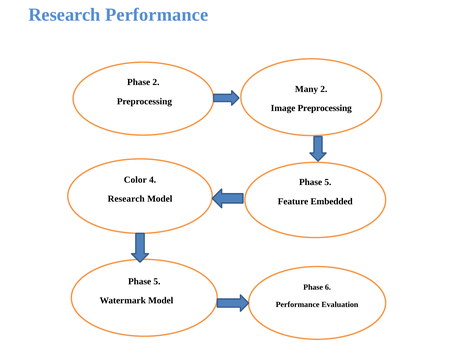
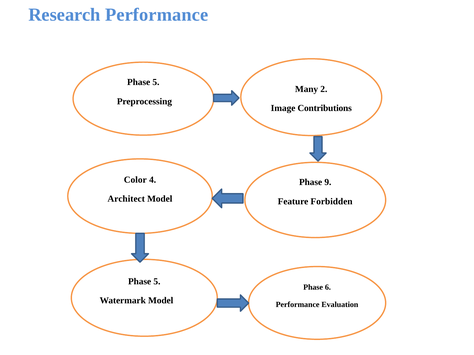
2 at (156, 82): 2 -> 5
Image Preprocessing: Preprocessing -> Contributions
5 at (328, 182): 5 -> 9
Research at (126, 199): Research -> Architect
Embedded: Embedded -> Forbidden
